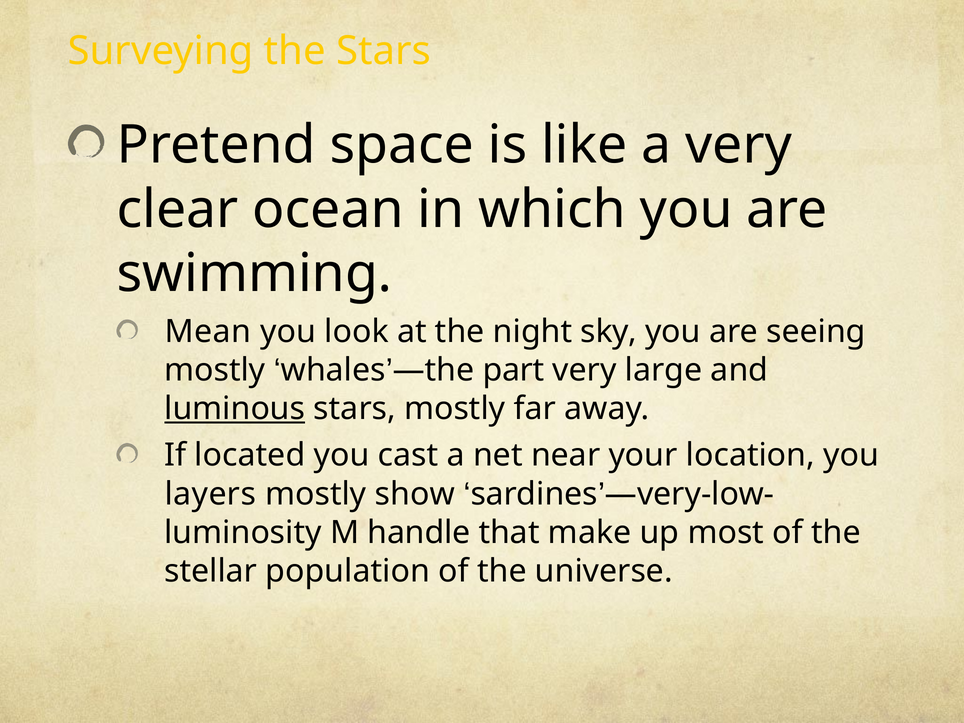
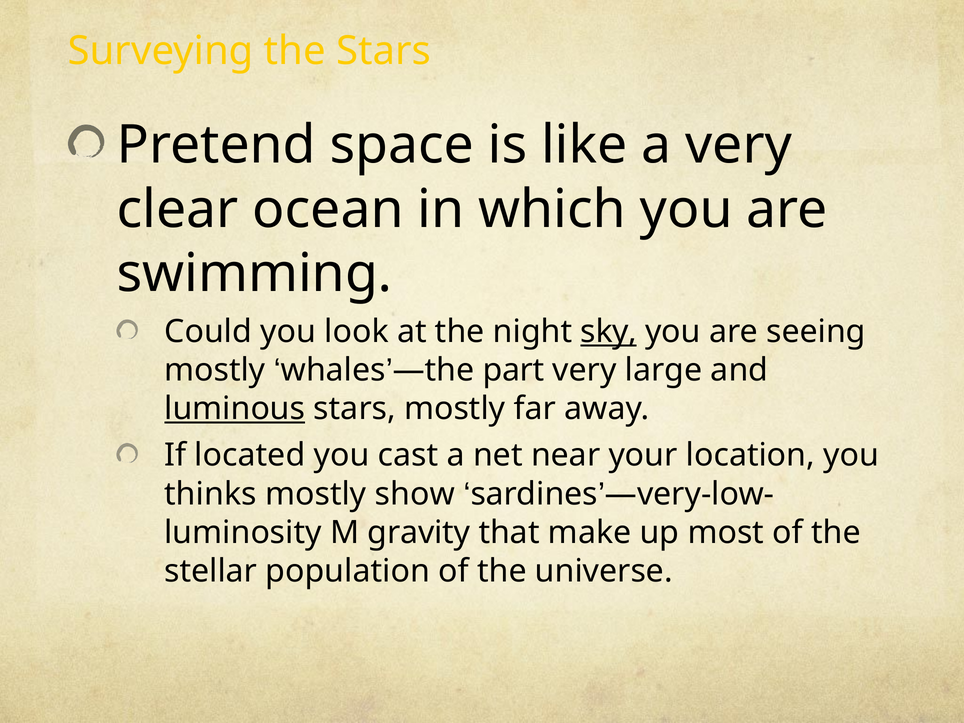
Mean: Mean -> Could
sky underline: none -> present
layers: layers -> thinks
handle: handle -> gravity
